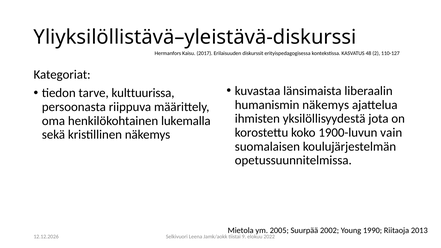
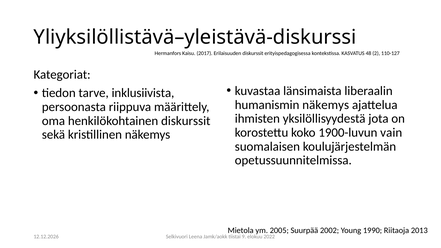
kulttuurissa: kulttuurissa -> inklusiivista
henkilökohtainen lukemalla: lukemalla -> diskurssit
